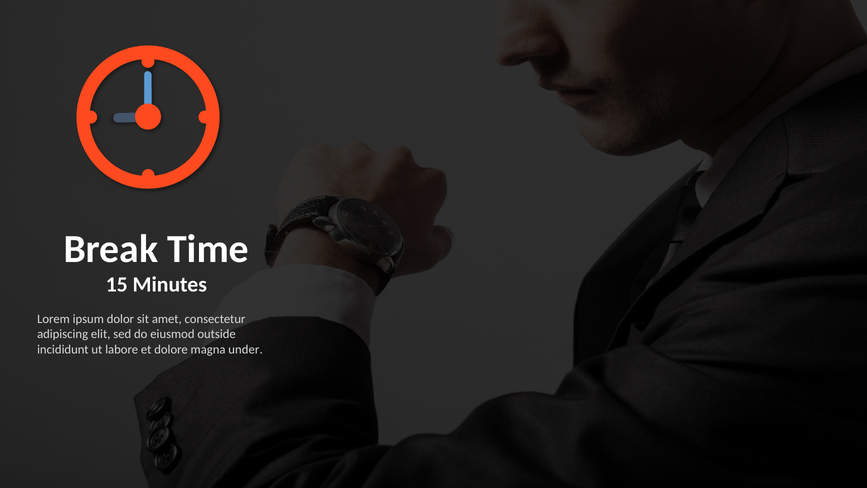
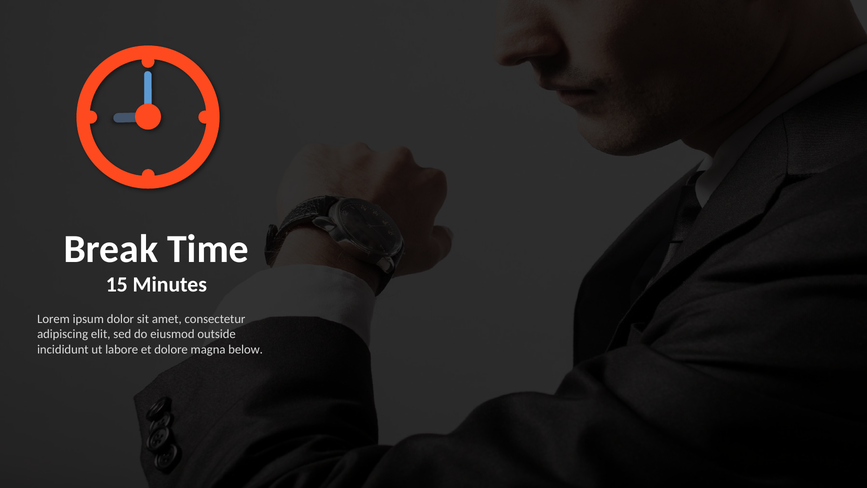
under: under -> below
